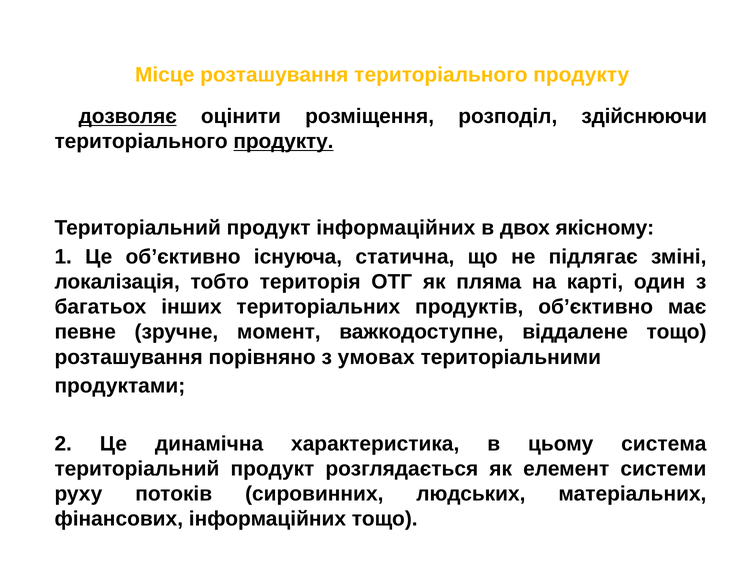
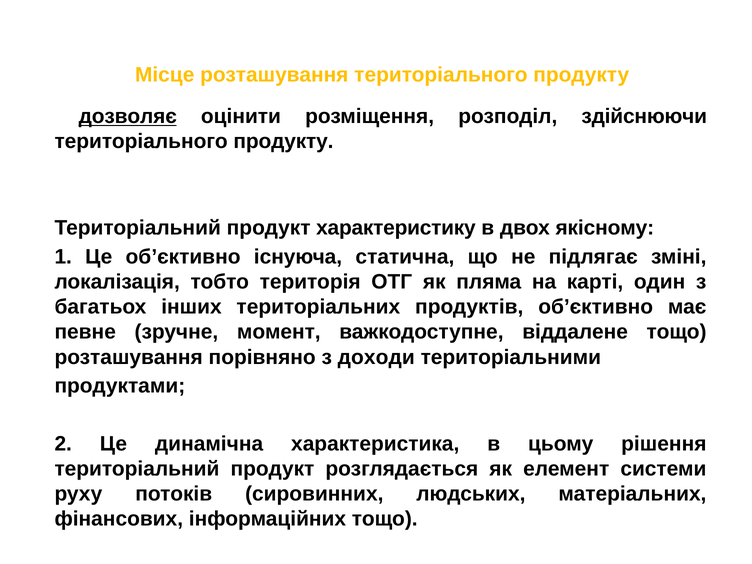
продукту at (283, 141) underline: present -> none
продукт інформаційних: інформаційних -> характеристику
умовах: умовах -> доходи
система: система -> рішення
